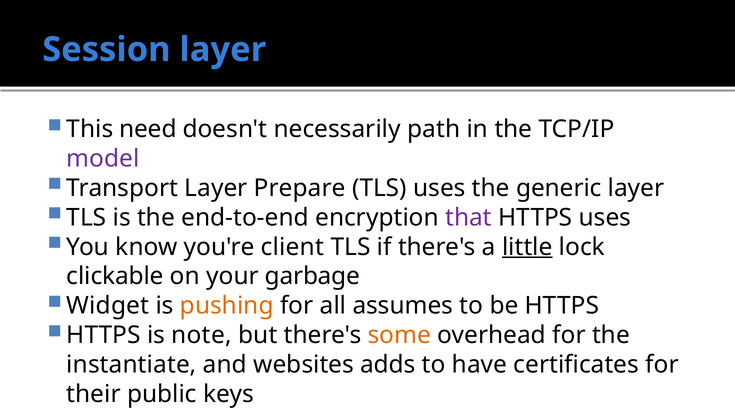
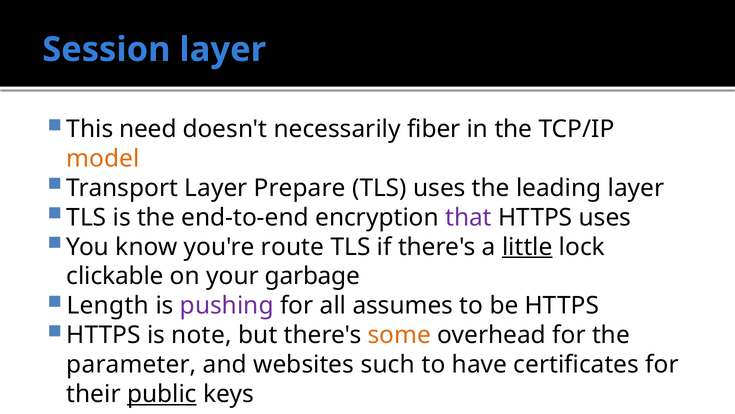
path: path -> fiber
model colour: purple -> orange
generic: generic -> leading
client: client -> route
Widget: Widget -> Length
pushing colour: orange -> purple
instantiate: instantiate -> parameter
adds: adds -> such
public underline: none -> present
